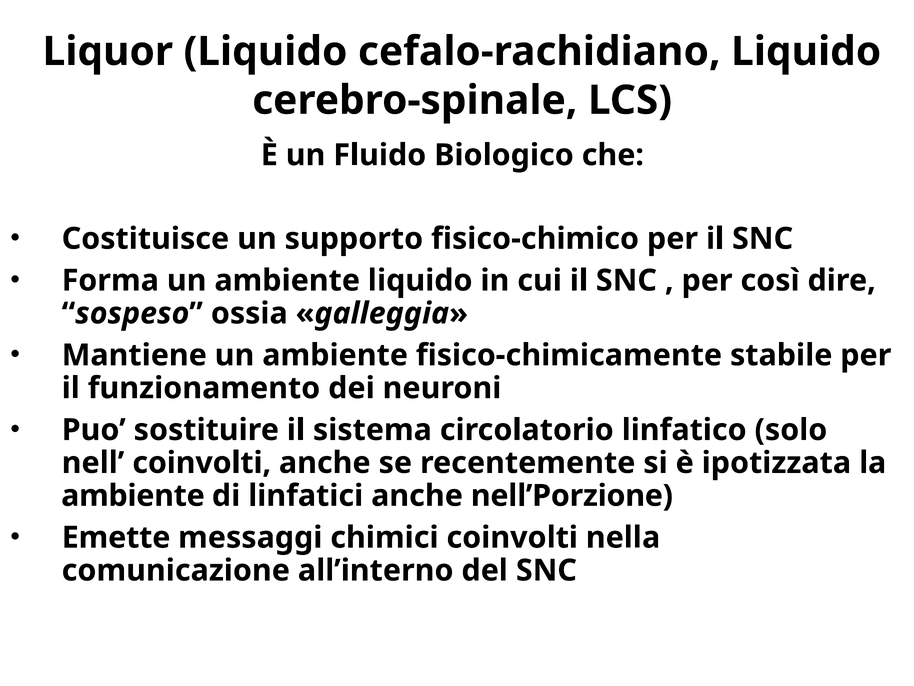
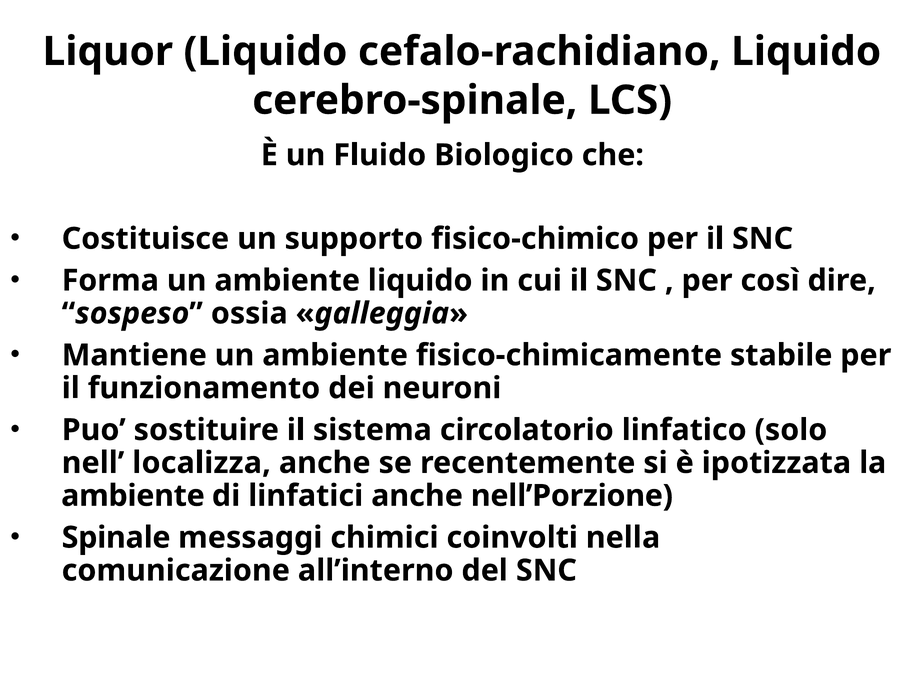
nell coinvolti: coinvolti -> localizza
Emette: Emette -> Spinale
